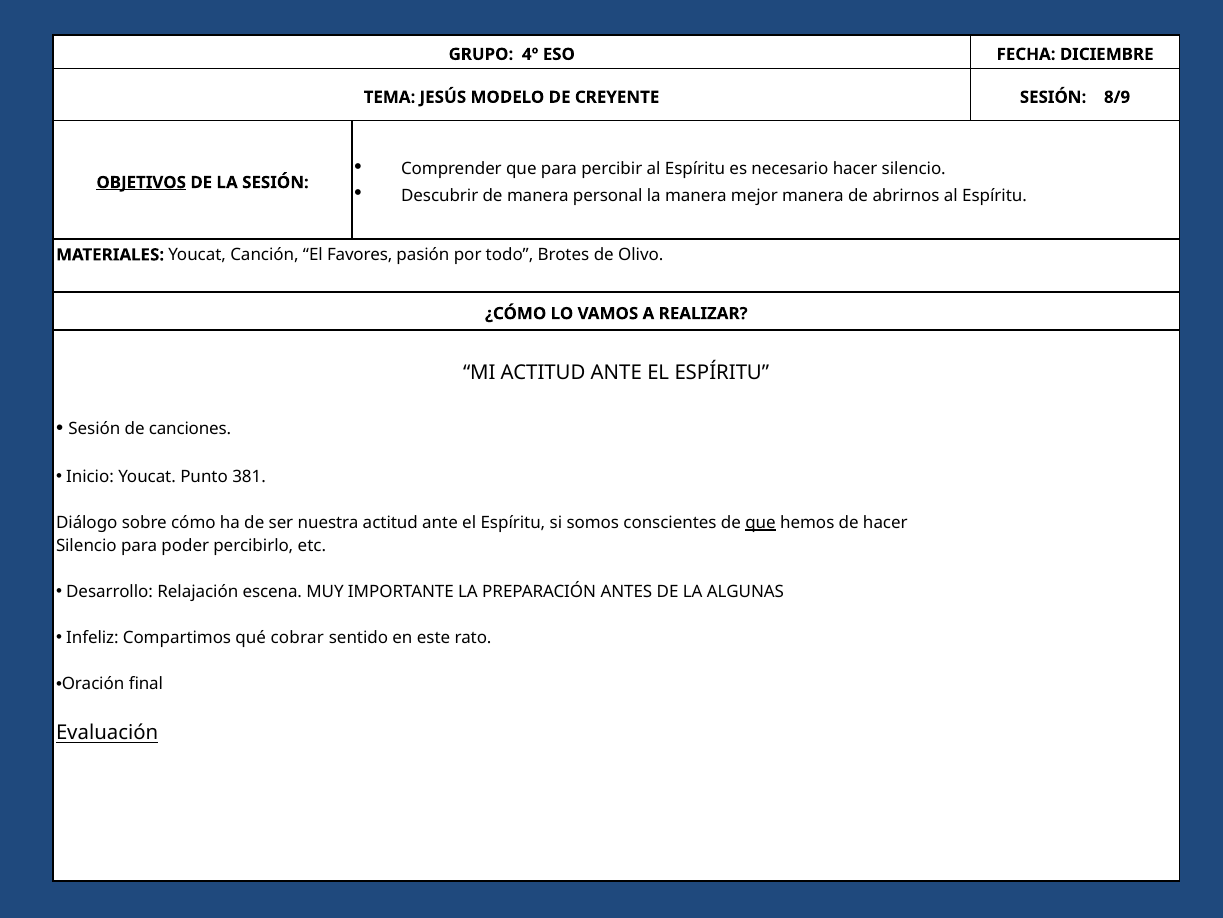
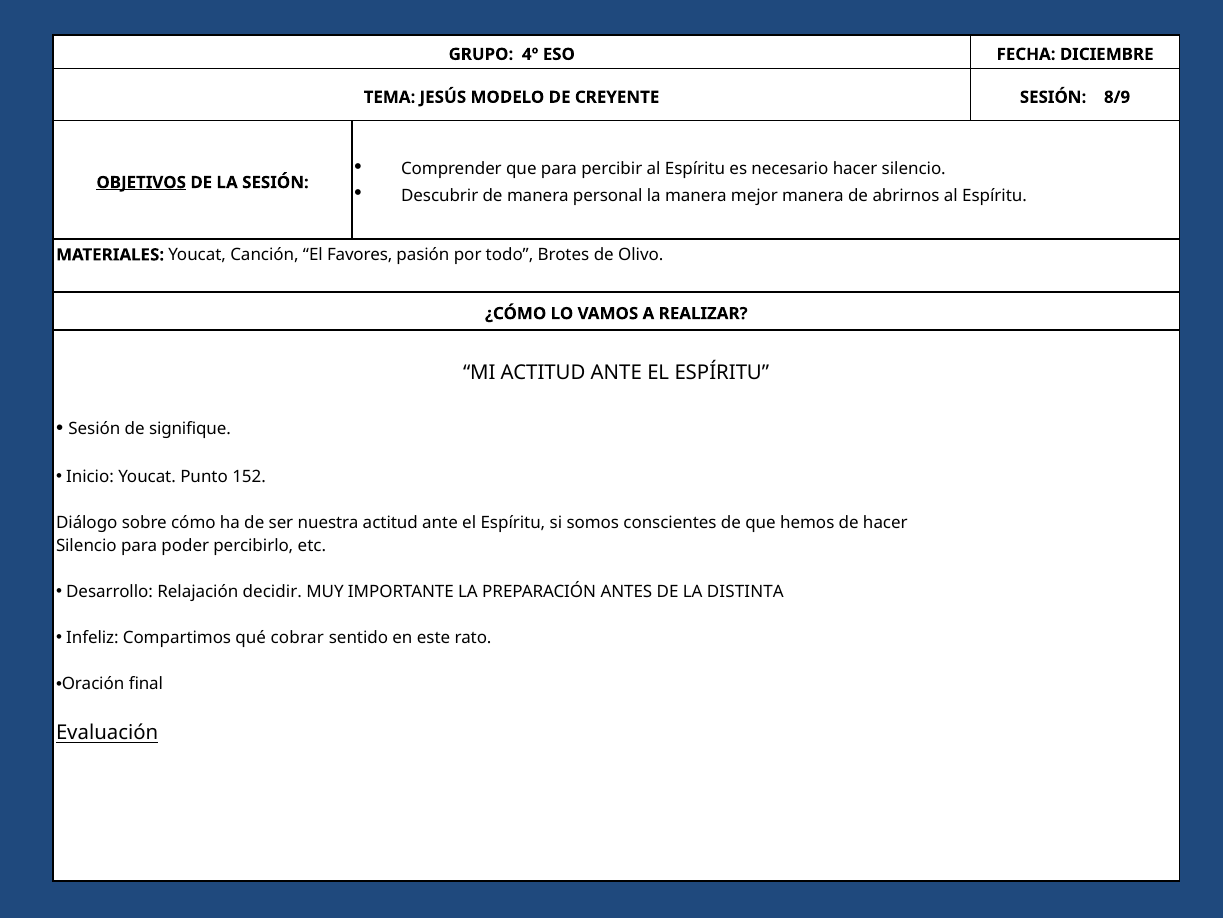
canciones: canciones -> signifique
381: 381 -> 152
que at (761, 522) underline: present -> none
escena: escena -> decidir
ALGUNAS: ALGUNAS -> DISTINTA
